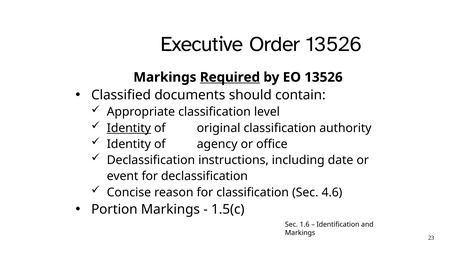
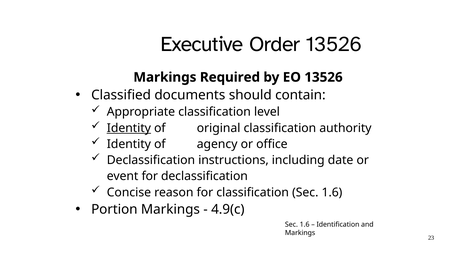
Required underline: present -> none
classification Sec 4.6: 4.6 -> 1.6
1.5(c: 1.5(c -> 4.9(c
